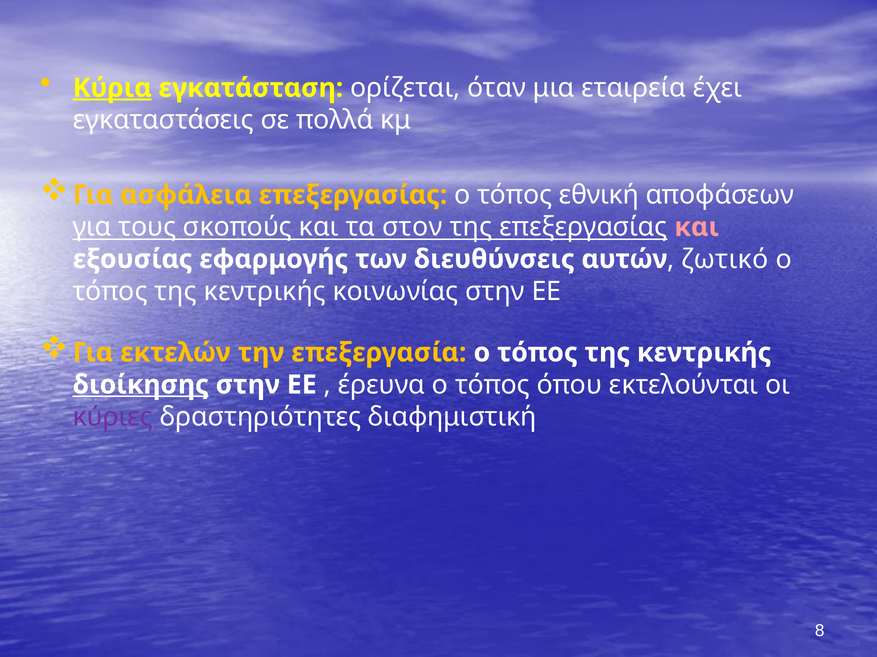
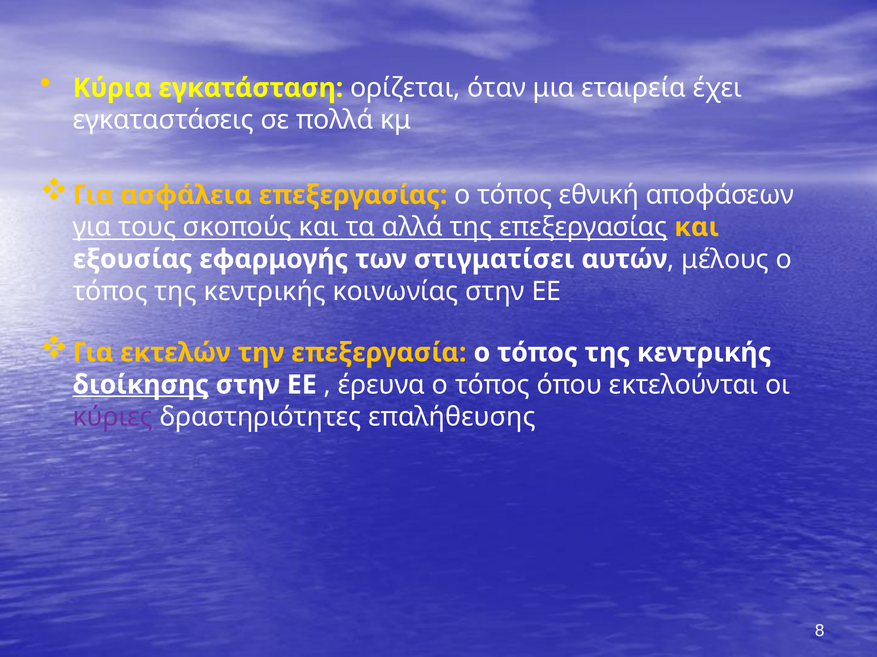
Κύρια underline: present -> none
στον: στον -> αλλά
και at (697, 227) colour: pink -> yellow
διευθύνσεις: διευθύνσεις -> στιγματίσει
ζωτικό: ζωτικό -> μέλους
διαφημιστική: διαφημιστική -> επαλήθευσης
